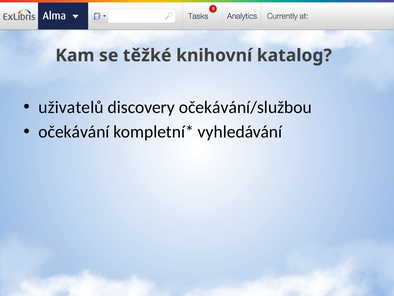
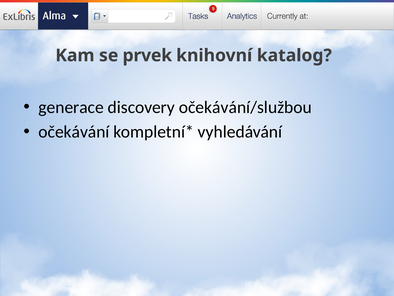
těžké: těžké -> prvek
uživatelů: uživatelů -> generace
